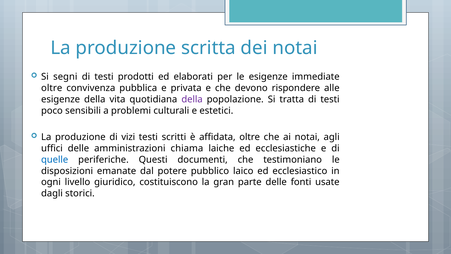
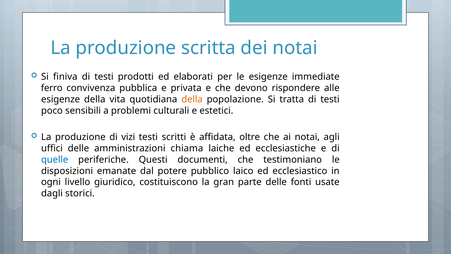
segni: segni -> finiva
oltre at (52, 88): oltre -> ferro
della at (192, 99) colour: purple -> orange
